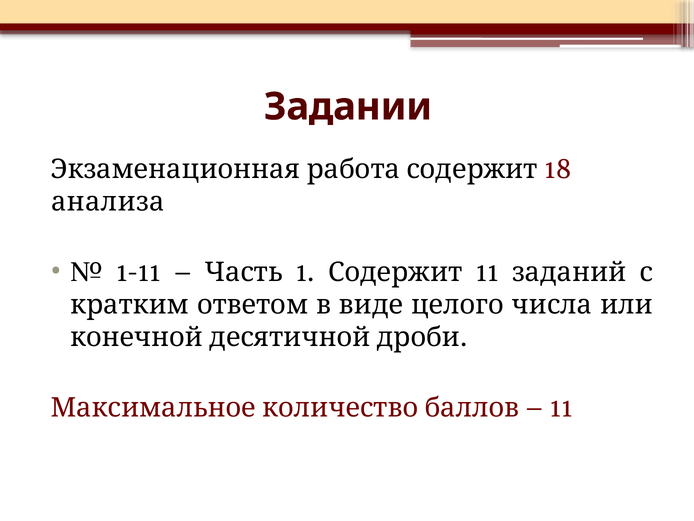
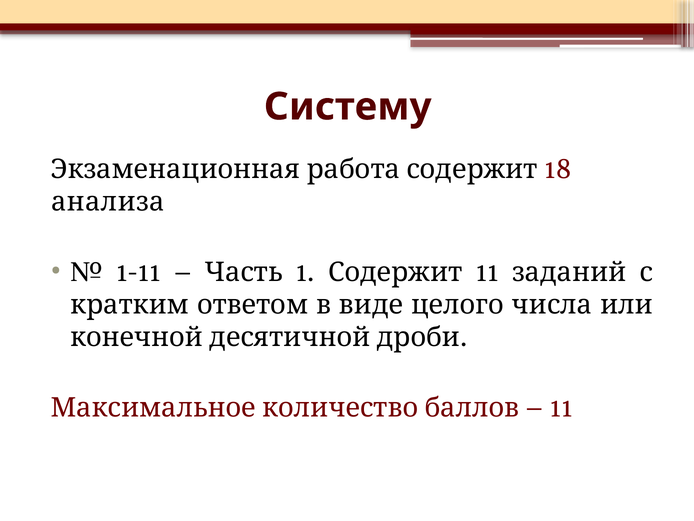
Задании: Задании -> Систему
